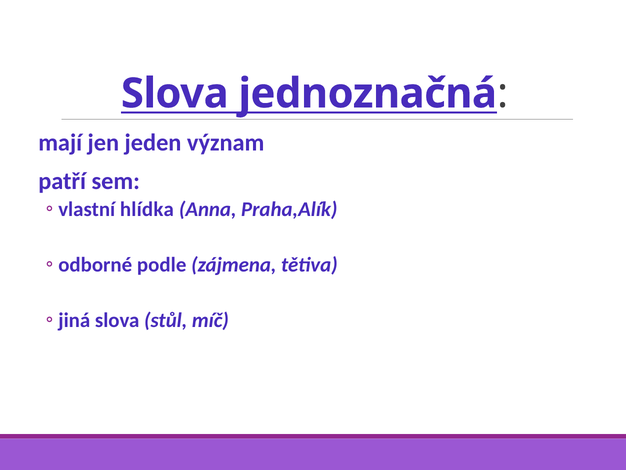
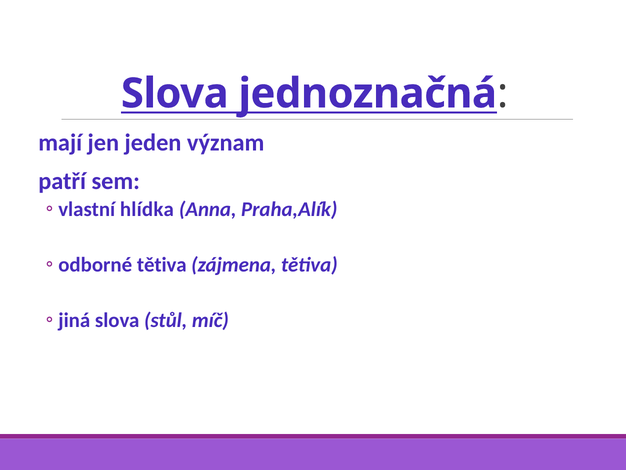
podle at (162, 264): podle -> tětiva
